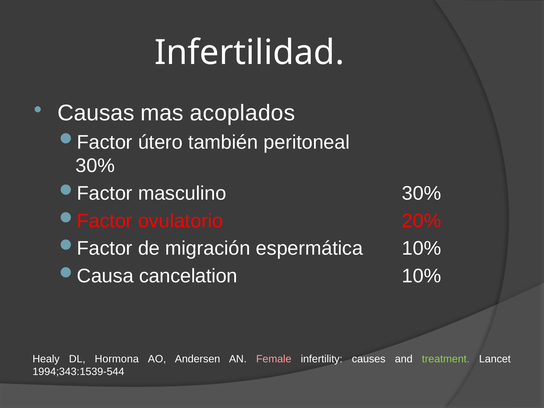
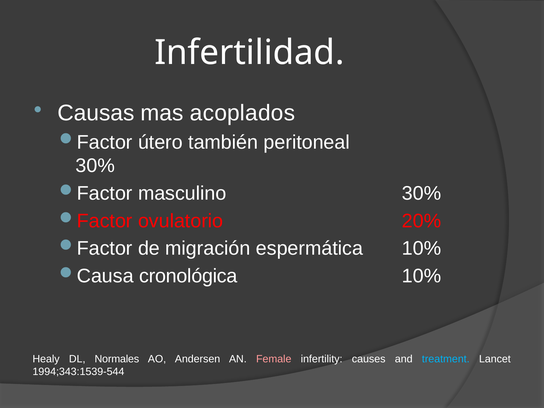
cancelation: cancelation -> cronológica
Hormona: Hormona -> Normales
treatment colour: light green -> light blue
